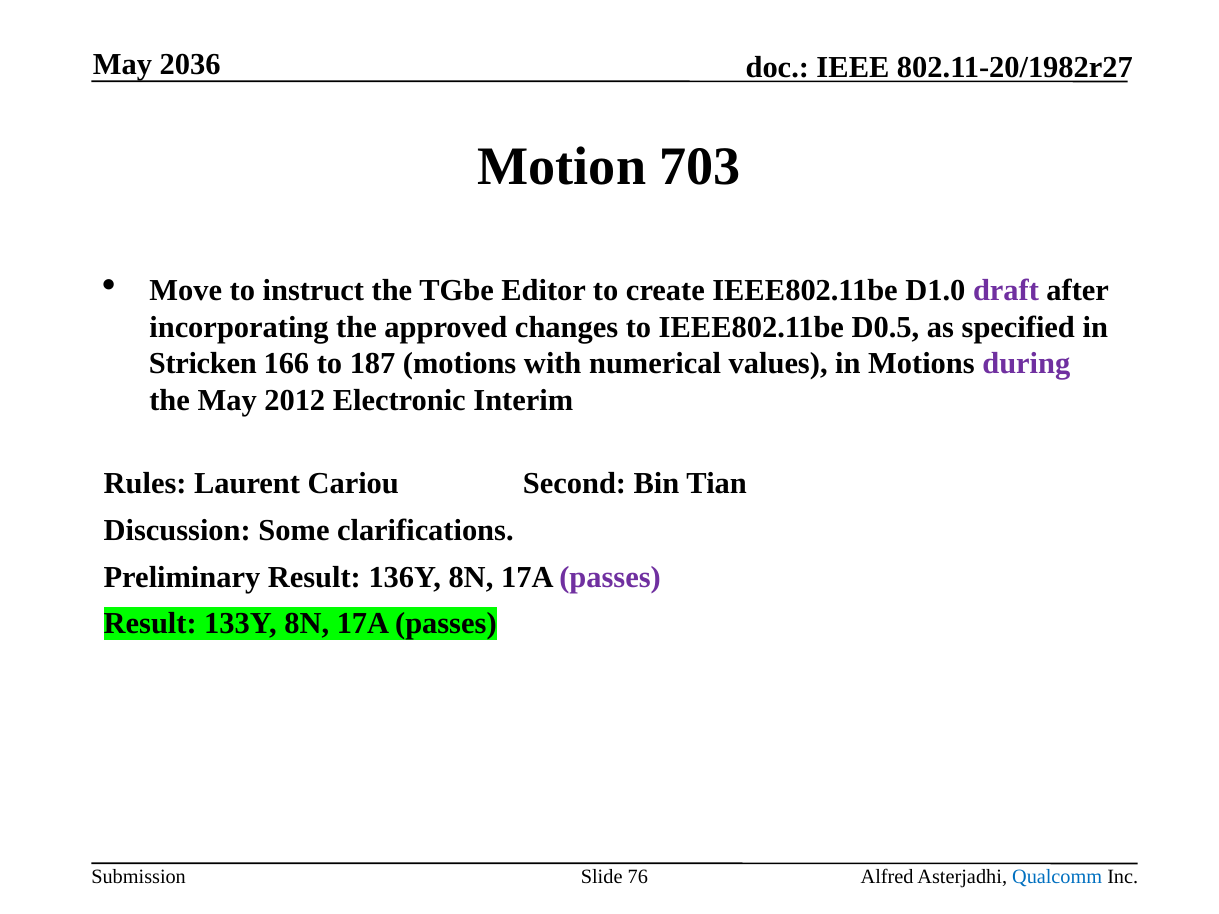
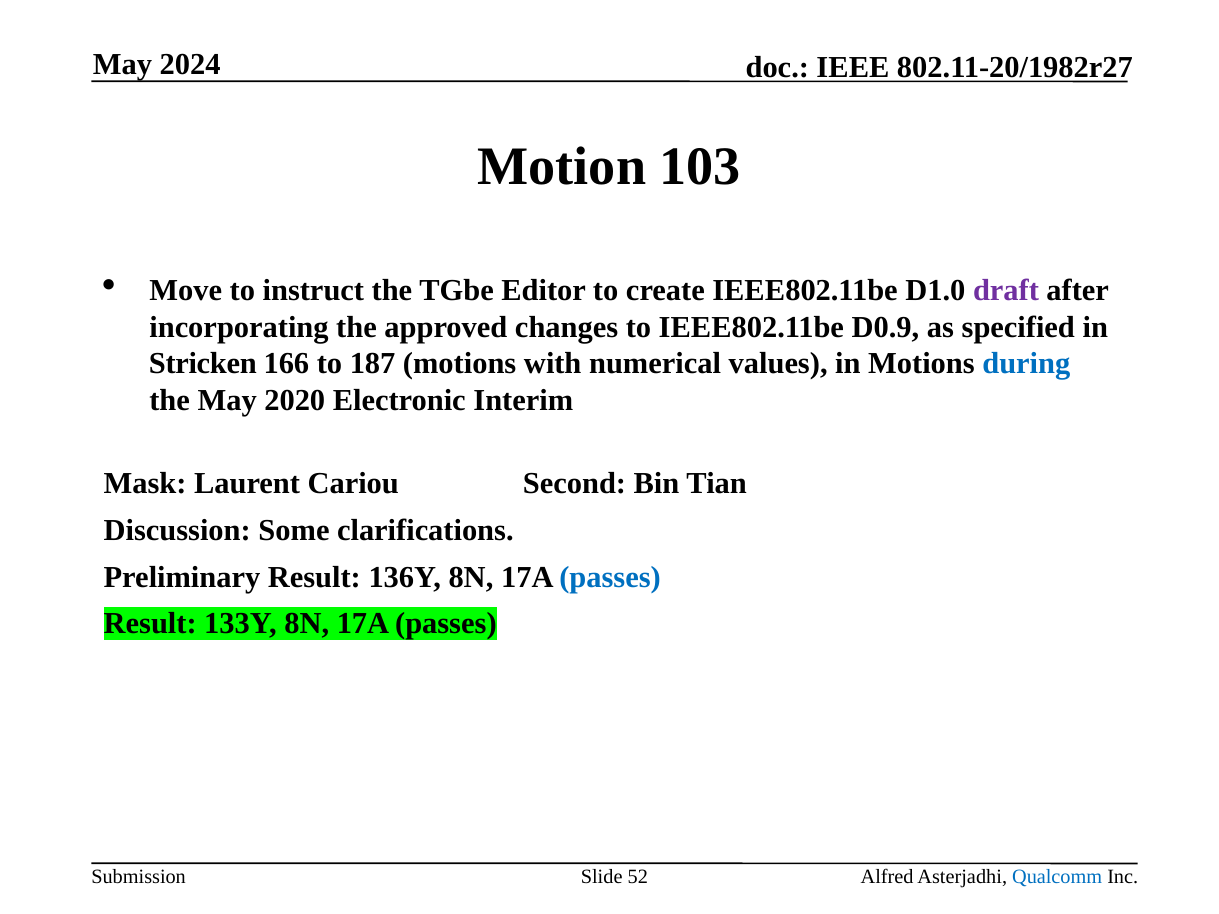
2036: 2036 -> 2024
703: 703 -> 103
D0.5: D0.5 -> D0.9
during colour: purple -> blue
2012: 2012 -> 2020
Rules: Rules -> Mask
passes at (610, 577) colour: purple -> blue
76: 76 -> 52
